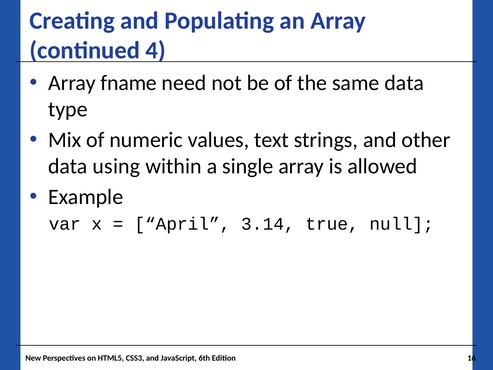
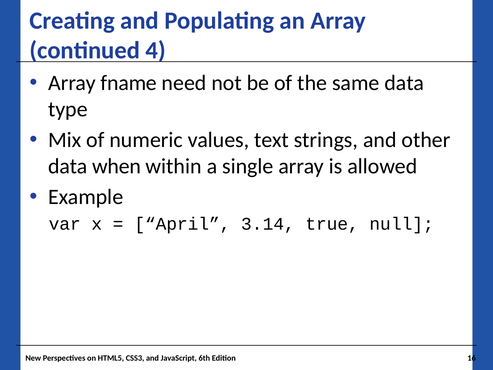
using: using -> when
